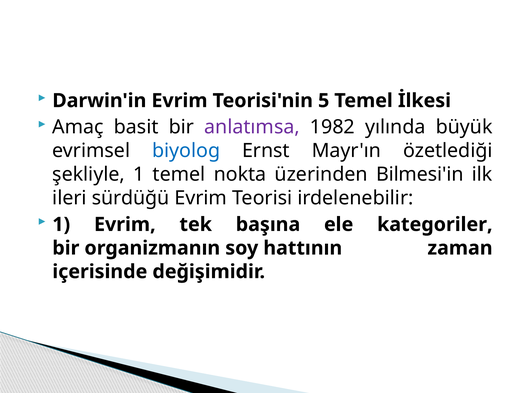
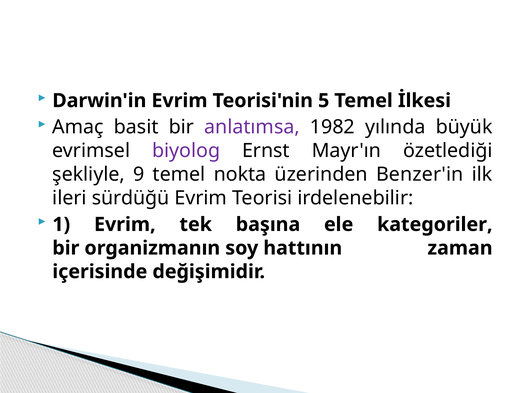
biyolog colour: blue -> purple
şekliyle 1: 1 -> 9
Bilmesi'in: Bilmesi'in -> Benzer'in
